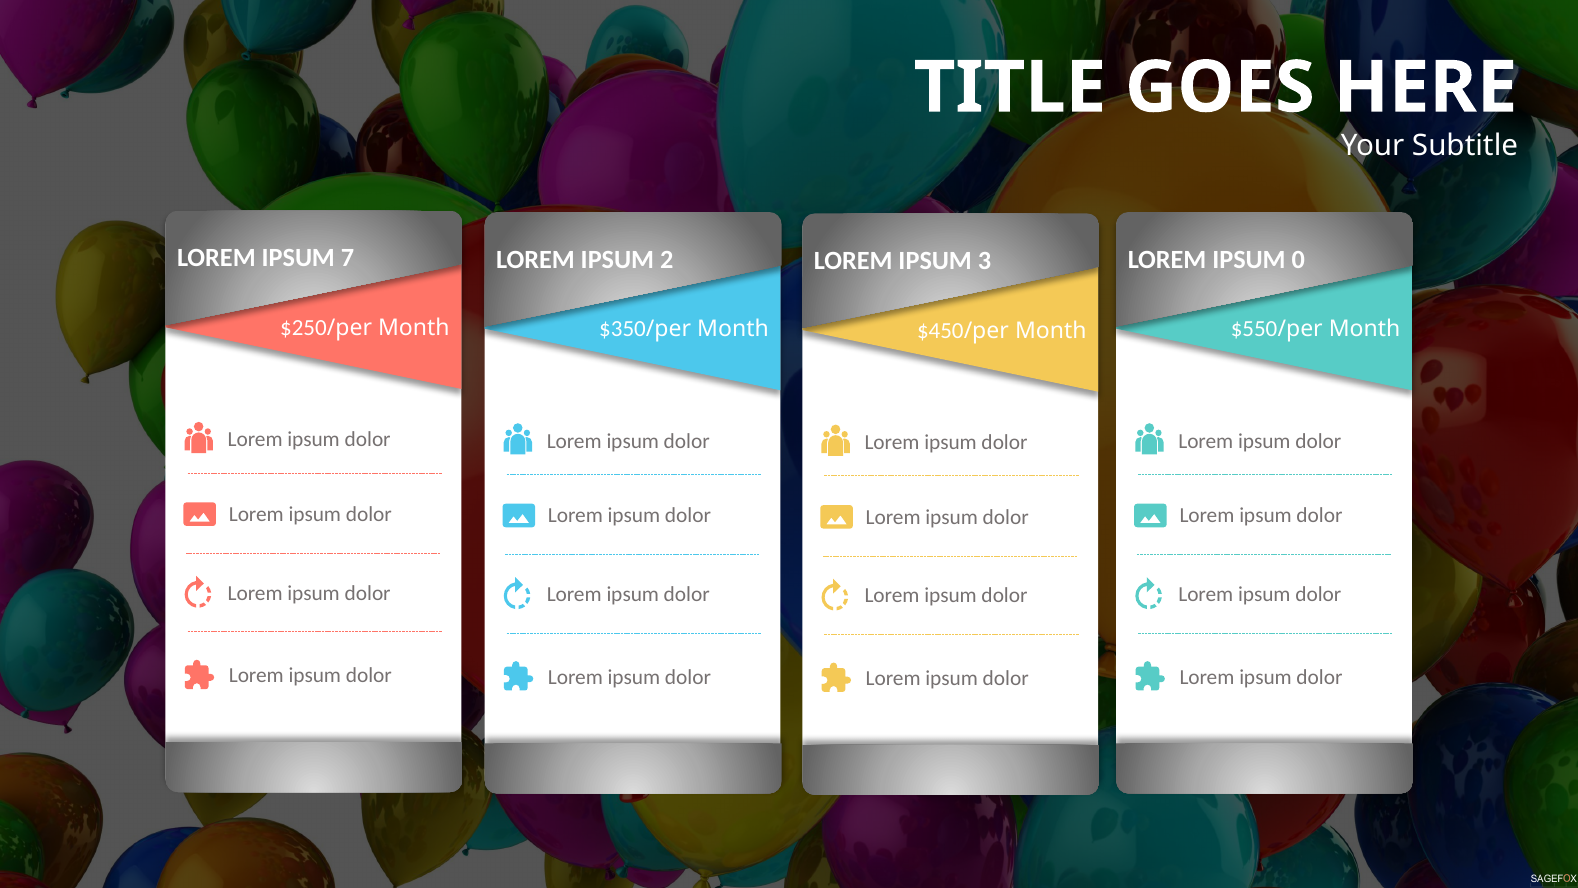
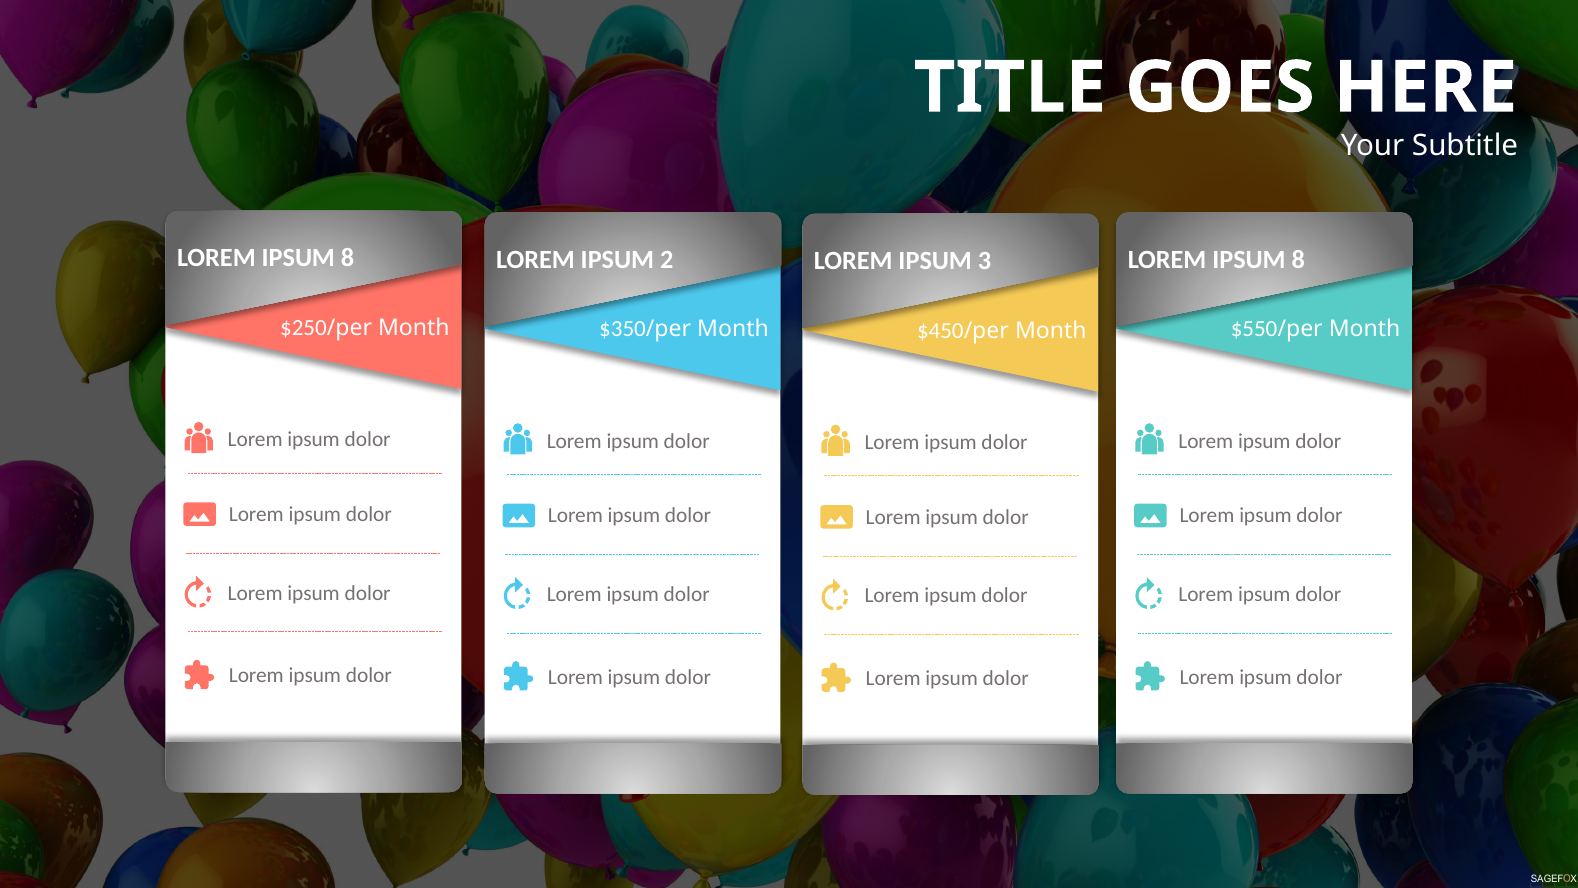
7 at (348, 258): 7 -> 8
0 at (1298, 259): 0 -> 8
